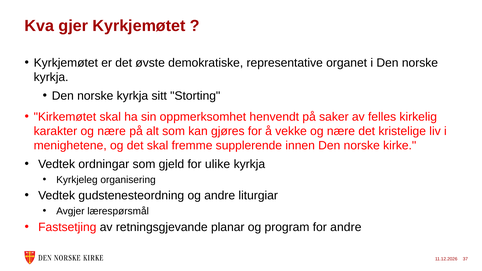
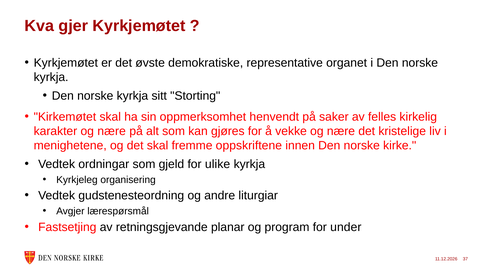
supplerende: supplerende -> oppskriftene
for andre: andre -> under
